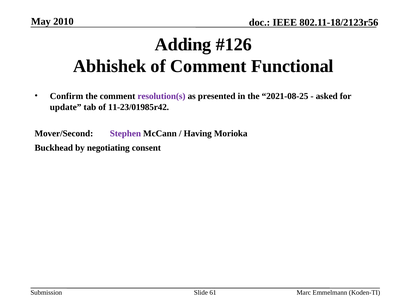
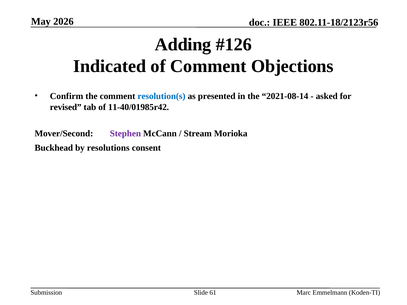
2010: 2010 -> 2026
Abhishek: Abhishek -> Indicated
Functional: Functional -> Objections
resolution(s colour: purple -> blue
2021-08-25: 2021-08-25 -> 2021-08-14
update: update -> revised
11-23/01985r42: 11-23/01985r42 -> 11-40/01985r42
Having: Having -> Stream
negotiating: negotiating -> resolutions
